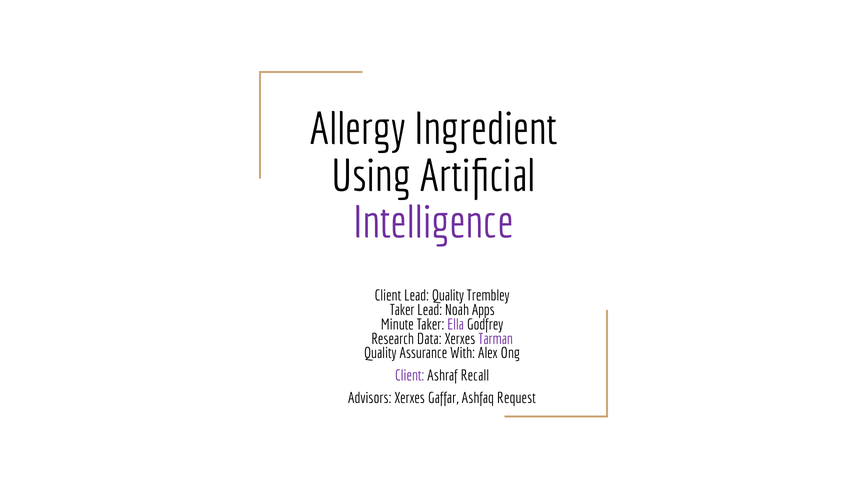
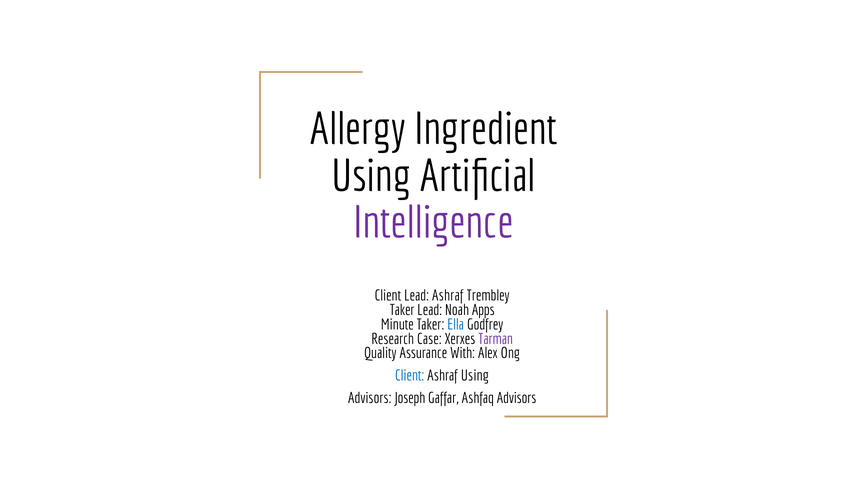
Lead Quality: Quality -> Ashraf
Ella colour: purple -> blue
Data: Data -> Case
Client at (410, 376) colour: purple -> blue
Ashraf Recall: Recall -> Using
Advisors Xerxes: Xerxes -> Joseph
Ashfaq Request: Request -> Advisors
